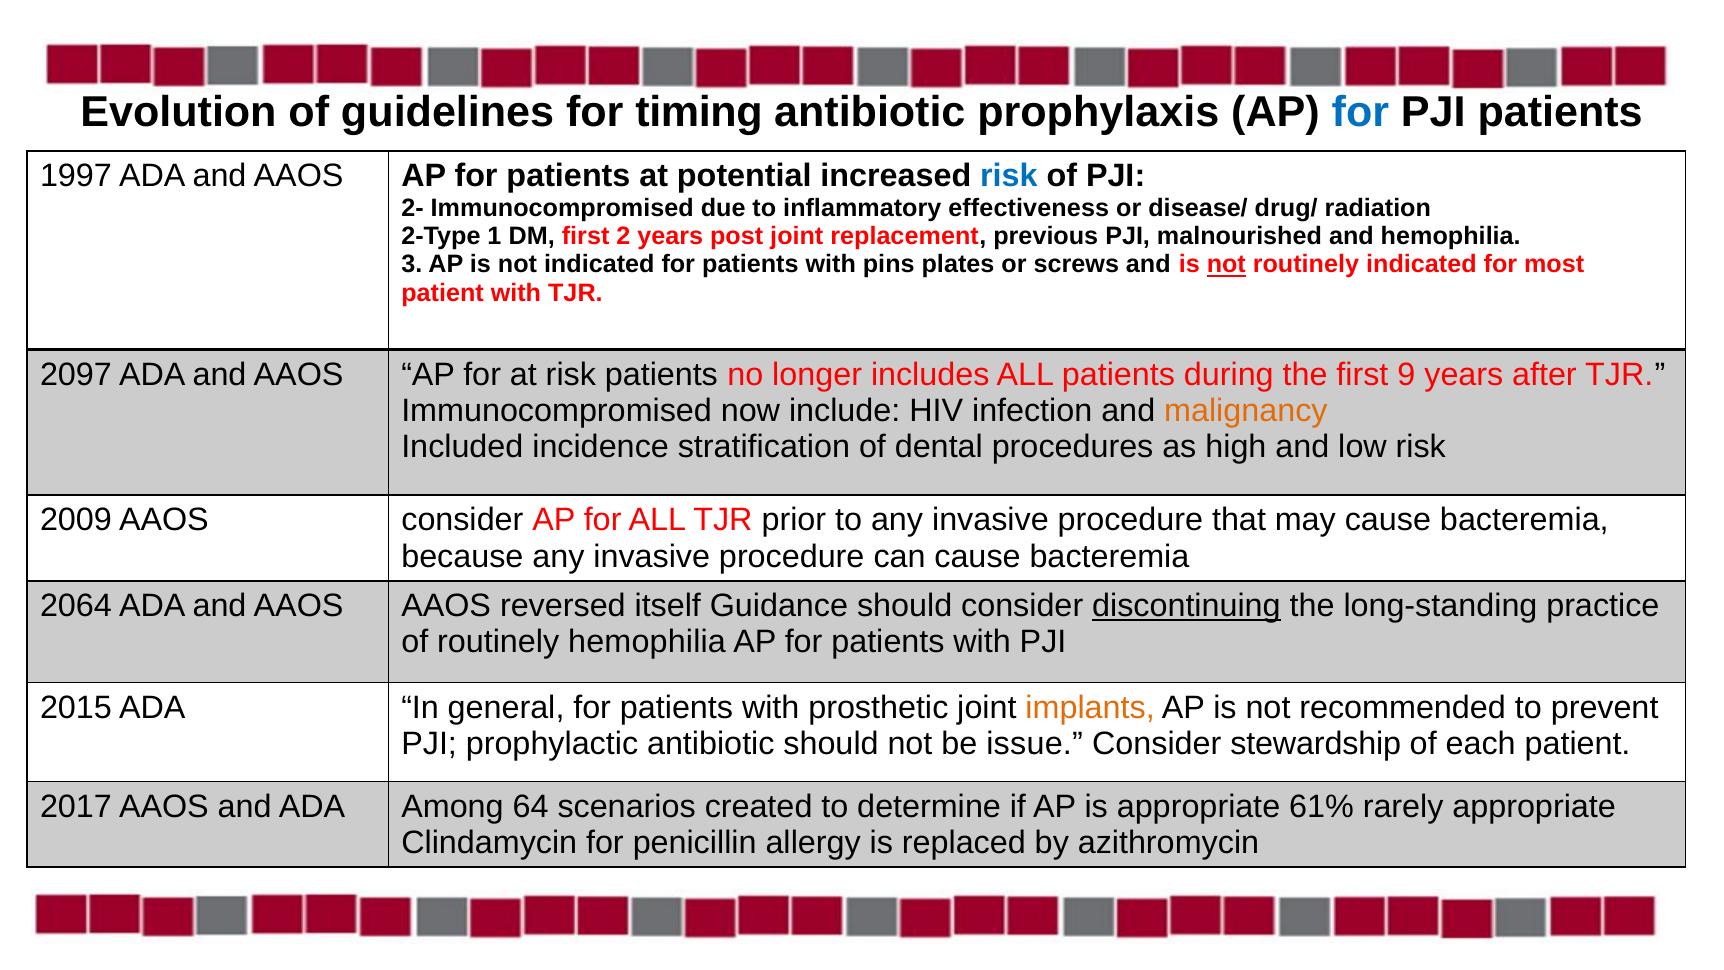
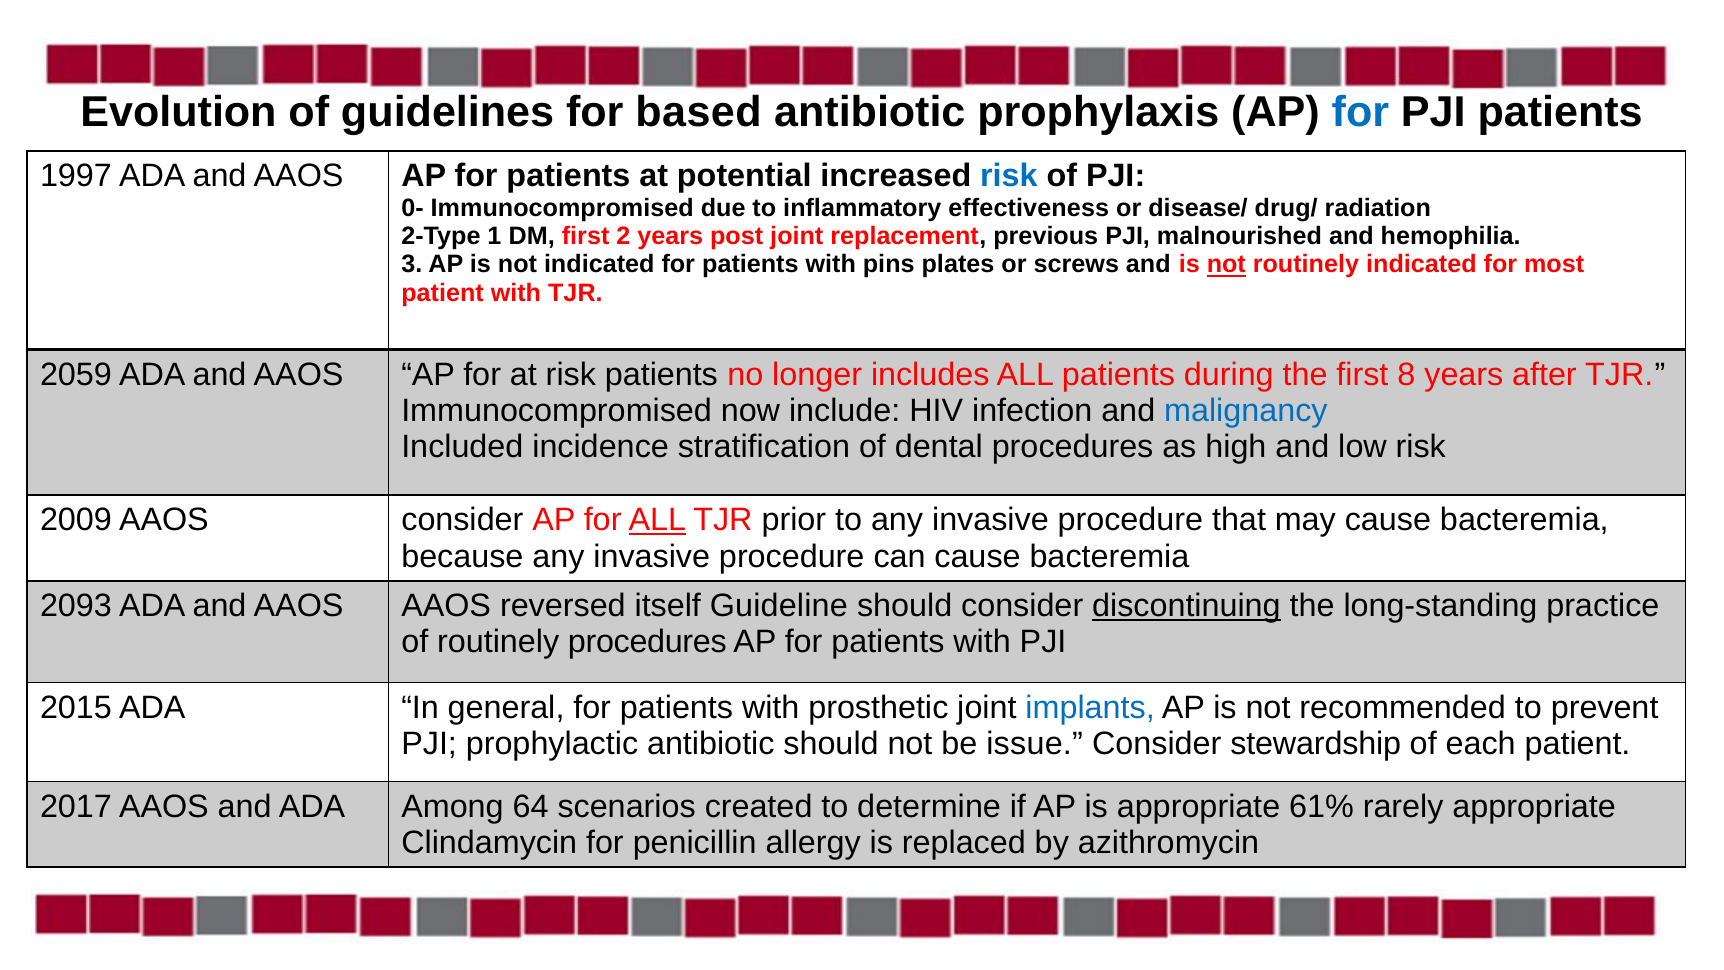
timing: timing -> based
2-: 2- -> 0-
2097: 2097 -> 2059
9: 9 -> 8
malignancy colour: orange -> blue
ALL at (657, 520) underline: none -> present
2064: 2064 -> 2093
Guidance: Guidance -> Guideline
routinely hemophilia: hemophilia -> procedures
implants colour: orange -> blue
